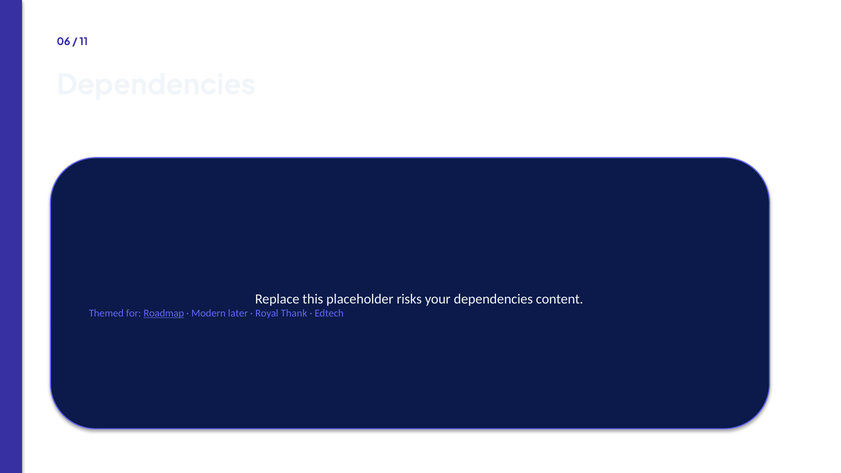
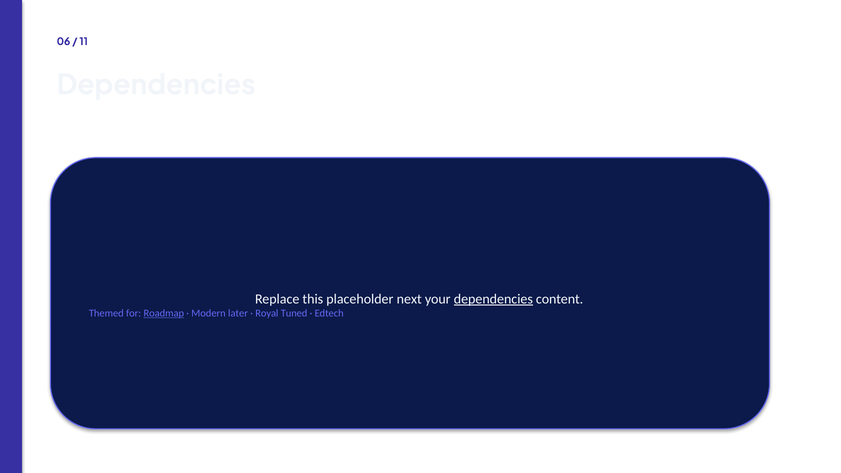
risks: risks -> next
dependencies at (493, 299) underline: none -> present
Thank: Thank -> Tuned
